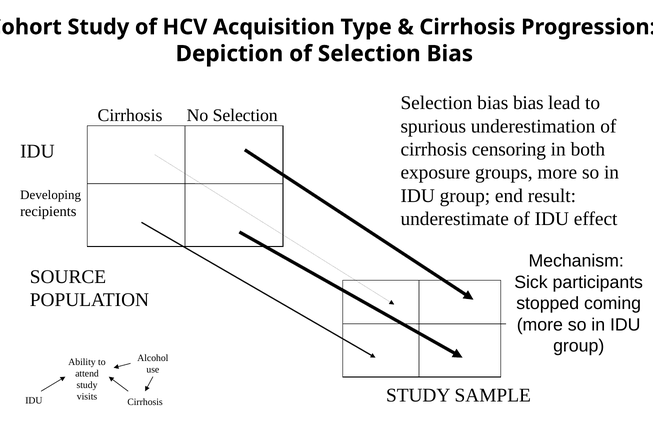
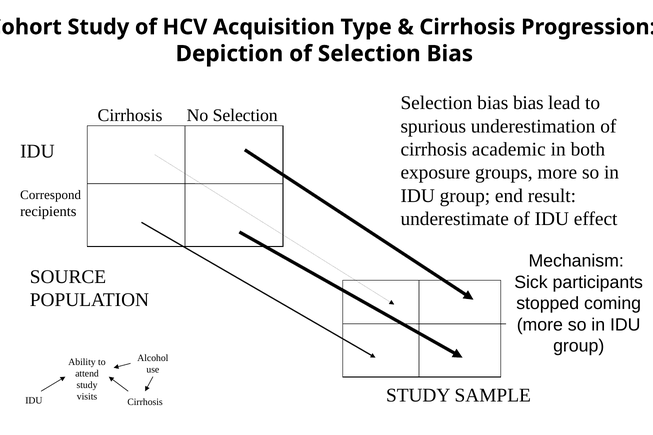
censoring: censoring -> academic
Developing: Developing -> Correspond
